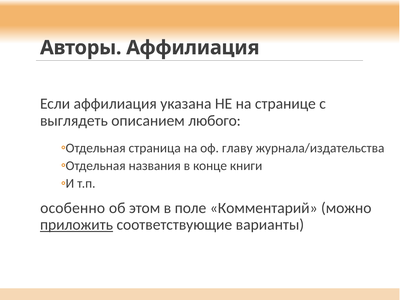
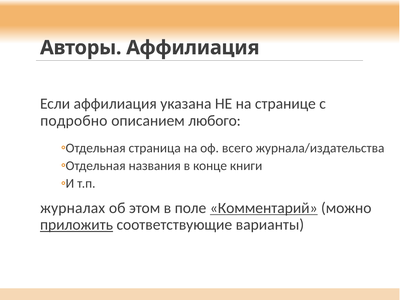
выглядеть: выглядеть -> подробно
главу: главу -> всего
особенно: особенно -> журналах
Комментарий underline: none -> present
